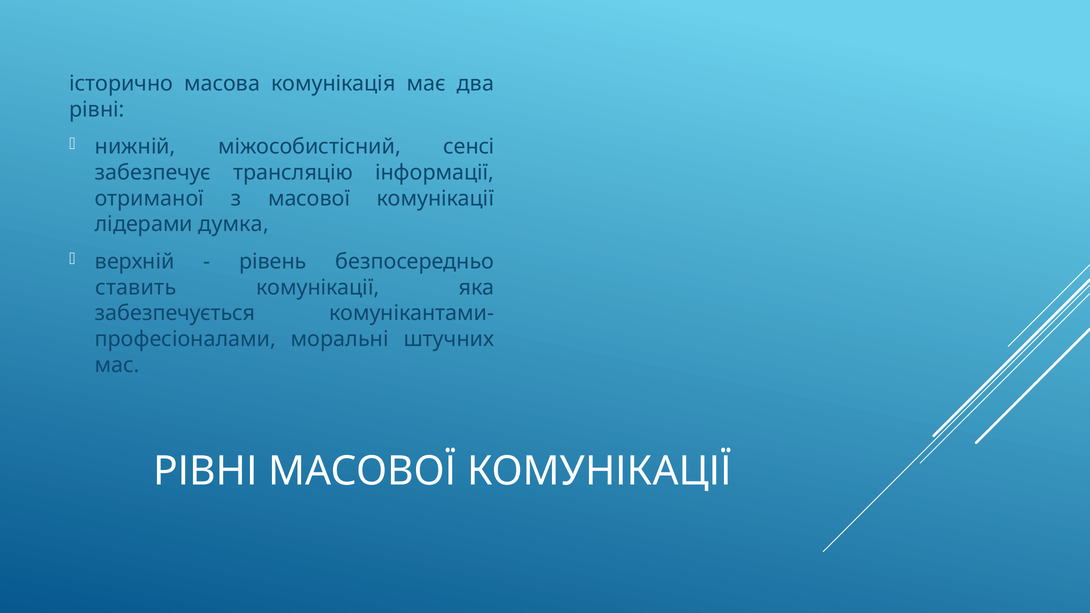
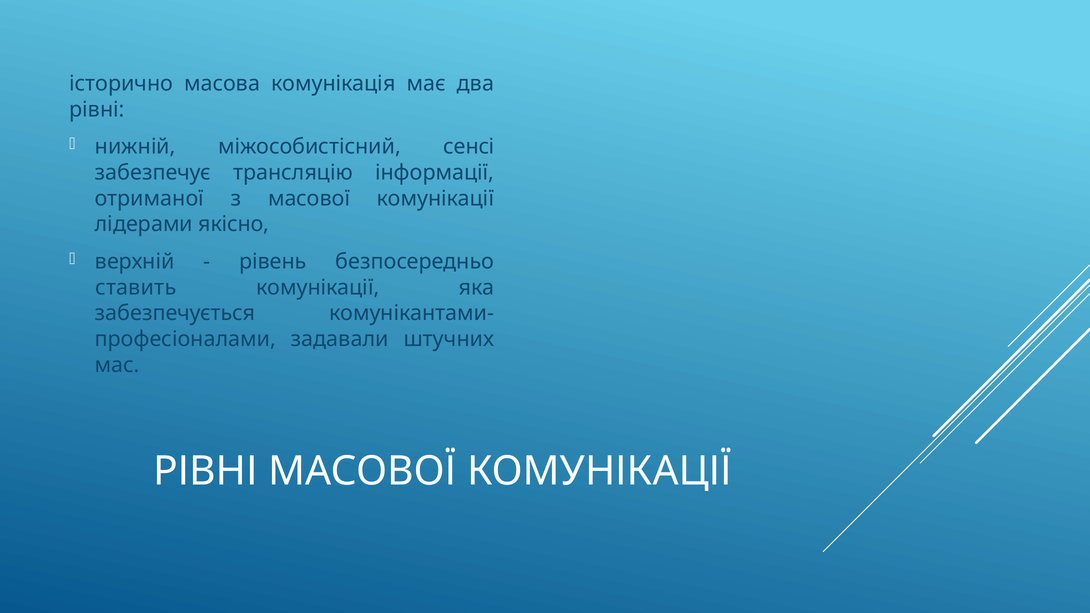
думка: думка -> якісно
моральні: моральні -> задавали
